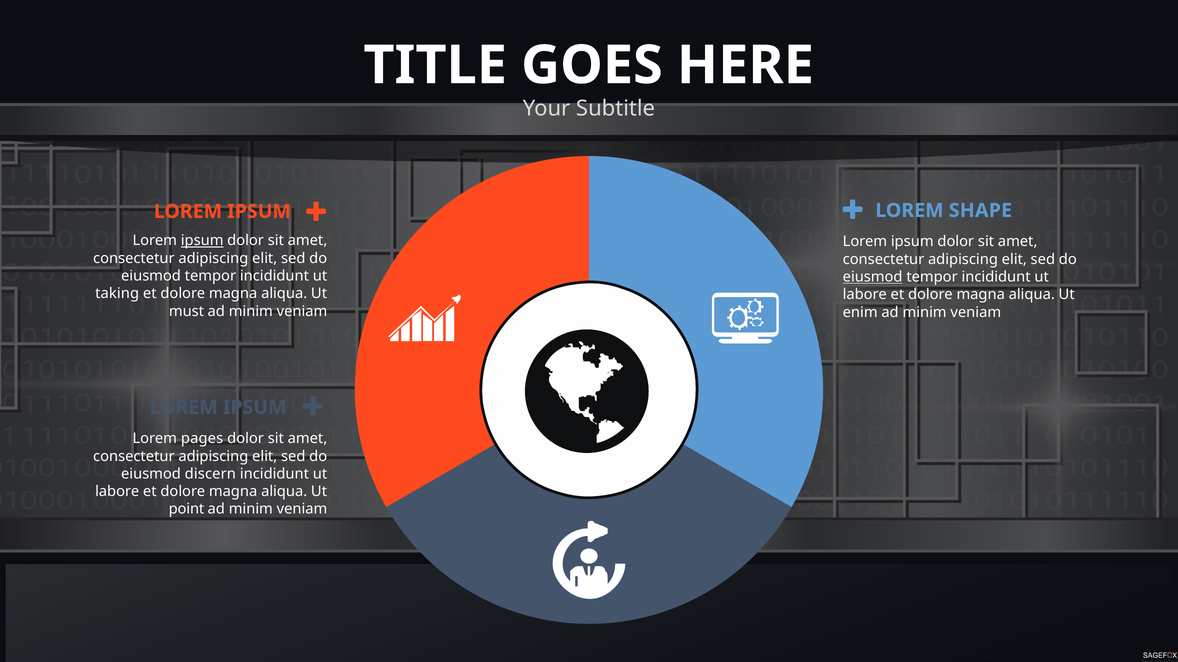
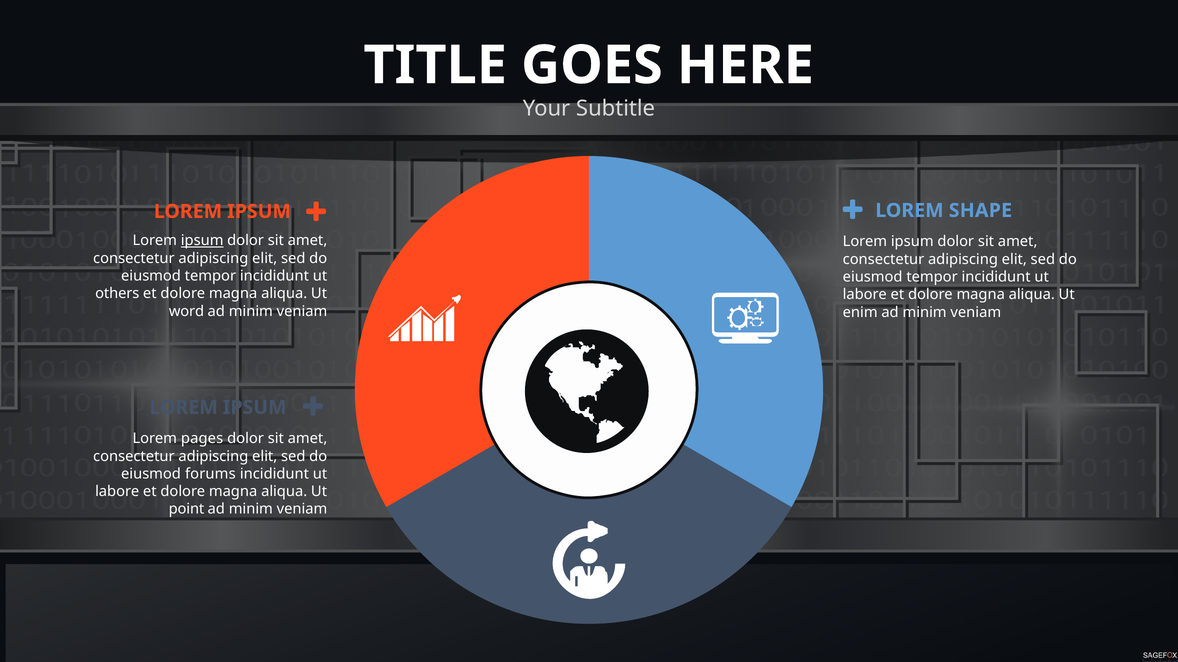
eiusmod at (873, 277) underline: present -> none
taking: taking -> others
must: must -> word
discern: discern -> forums
